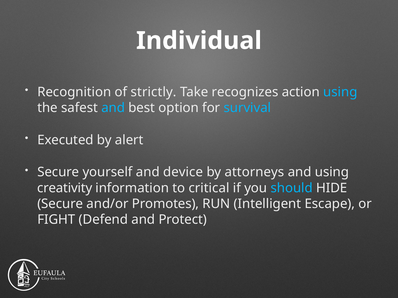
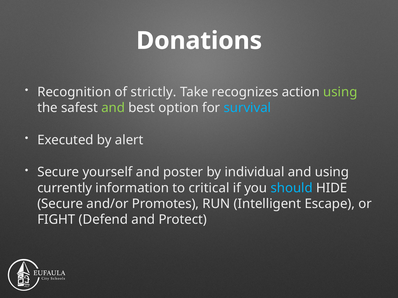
Individual: Individual -> Donations
using at (340, 92) colour: light blue -> light green
and at (113, 108) colour: light blue -> light green
device: device -> poster
attorneys: attorneys -> individual
creativity: creativity -> currently
